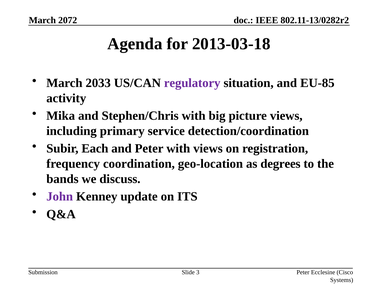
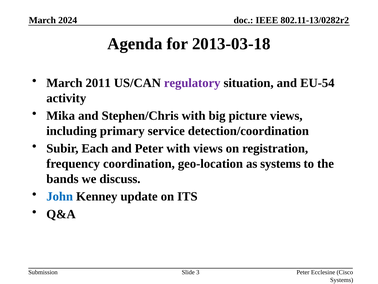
2072: 2072 -> 2024
2033: 2033 -> 2011
EU-85: EU-85 -> EU-54
as degrees: degrees -> systems
John colour: purple -> blue
